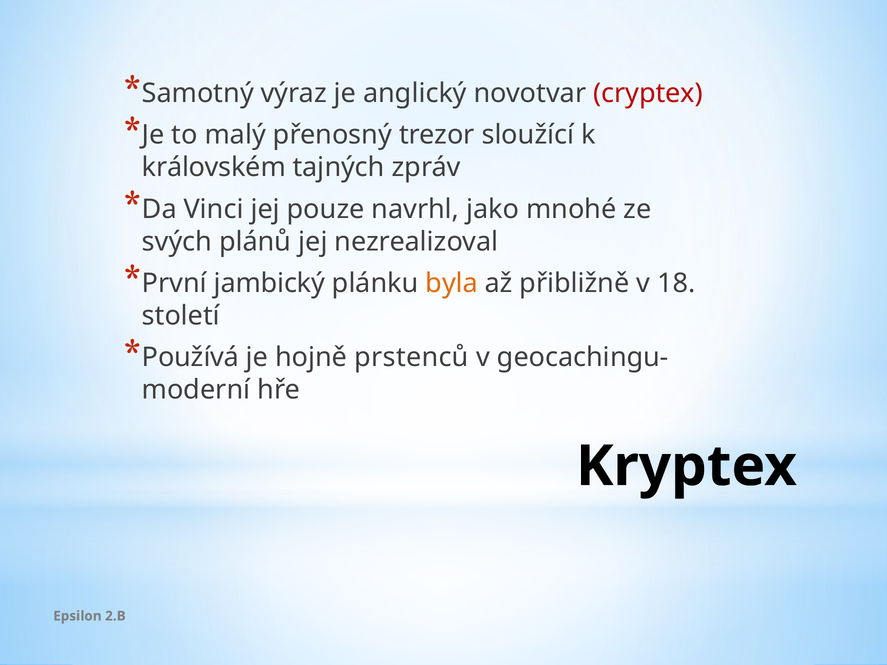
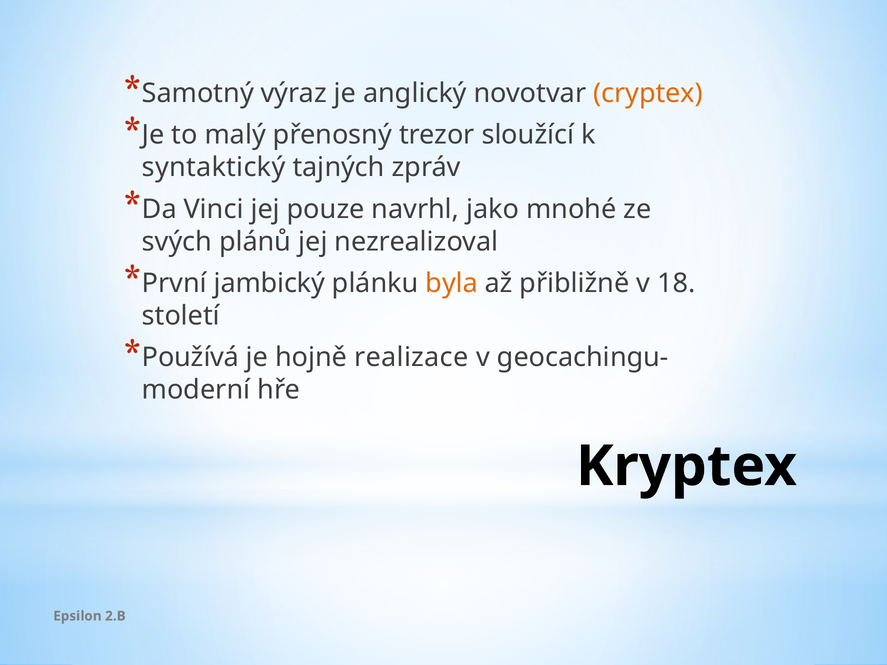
cryptex colour: red -> orange
královském: královském -> syntaktický
prstenců: prstenců -> realizace
